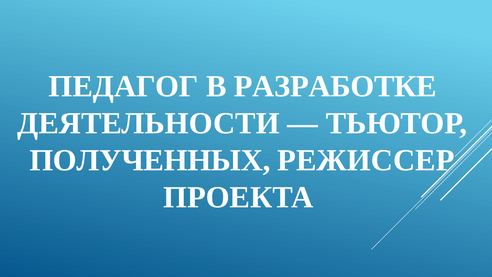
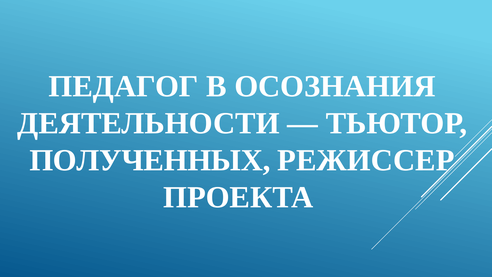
РАЗРАБОТКЕ: РАЗРАБОТКЕ -> ОСОЗНАНИЯ
